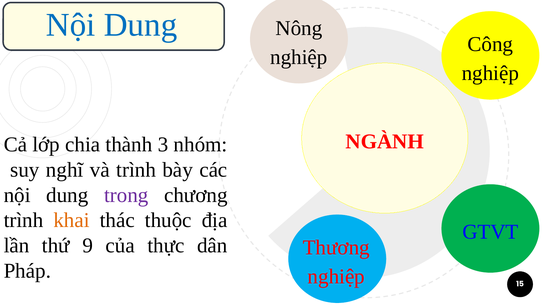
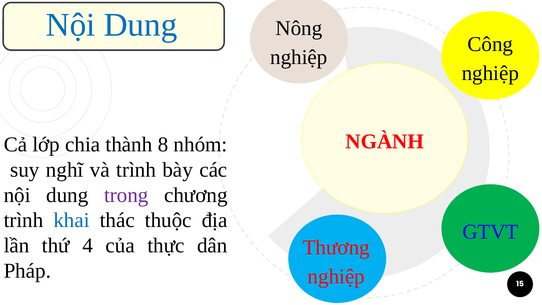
3: 3 -> 8
khai colour: orange -> blue
9: 9 -> 4
